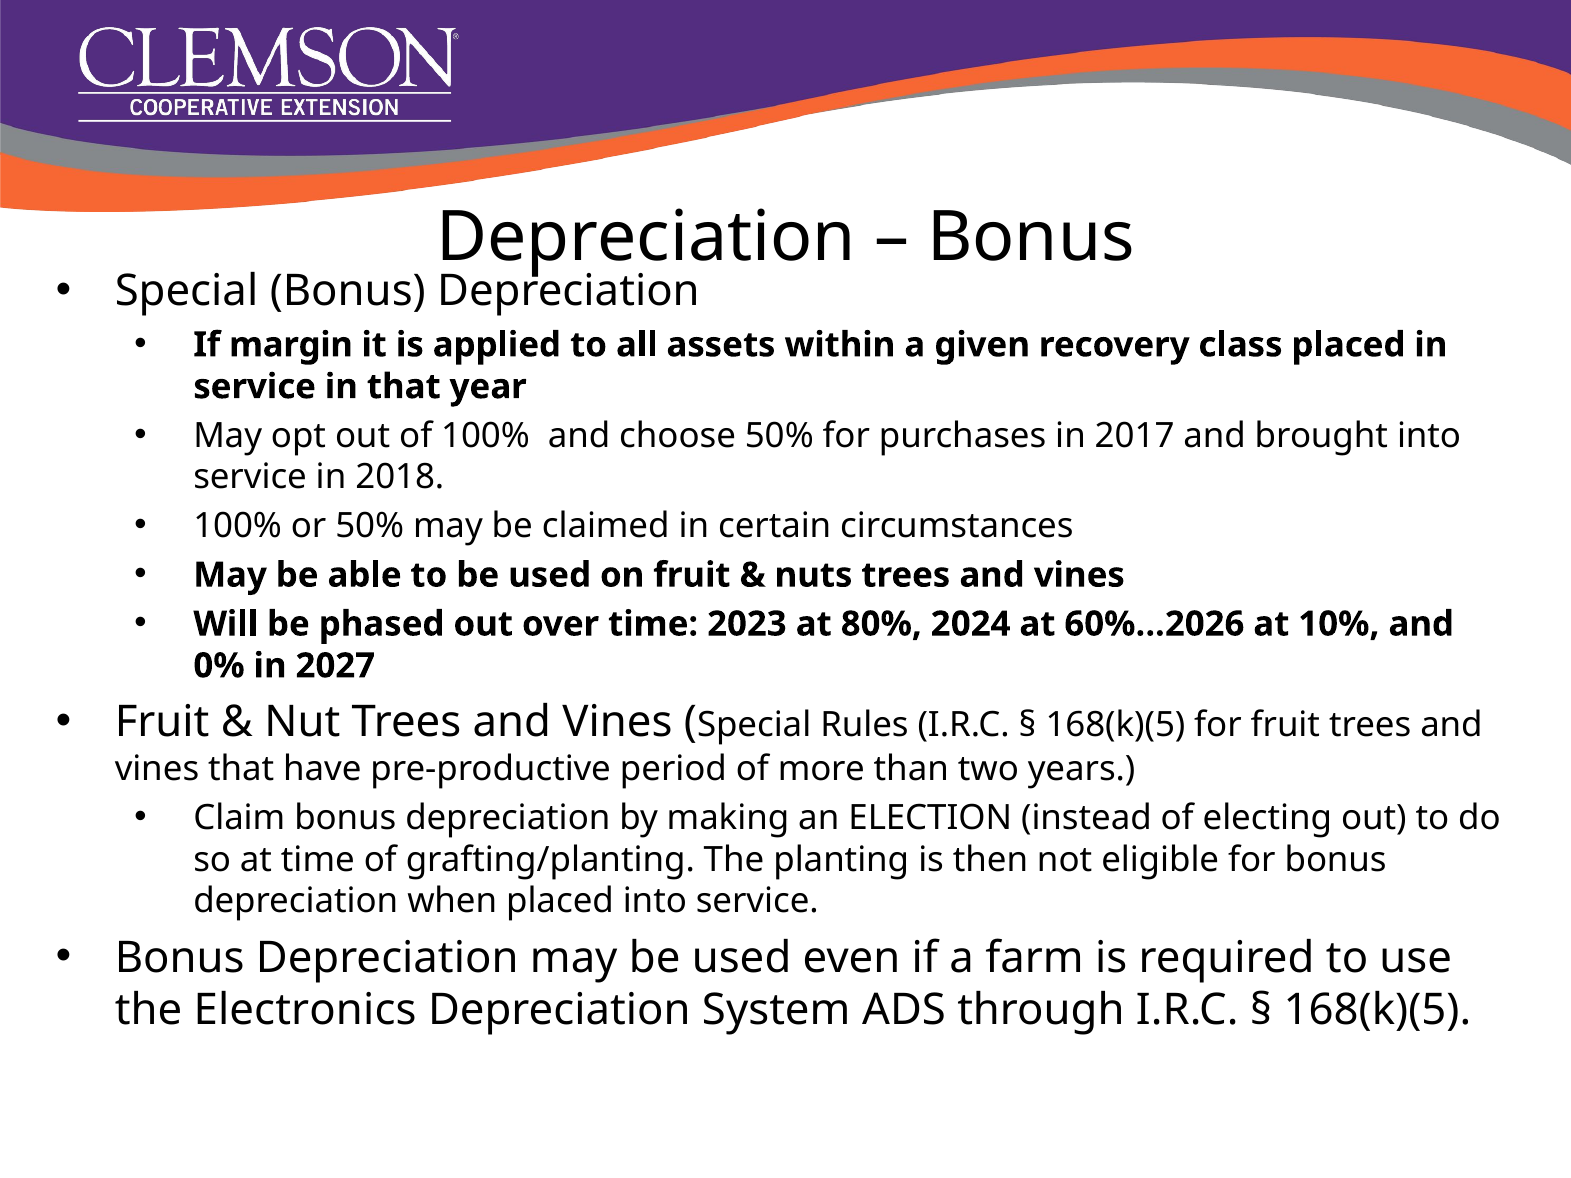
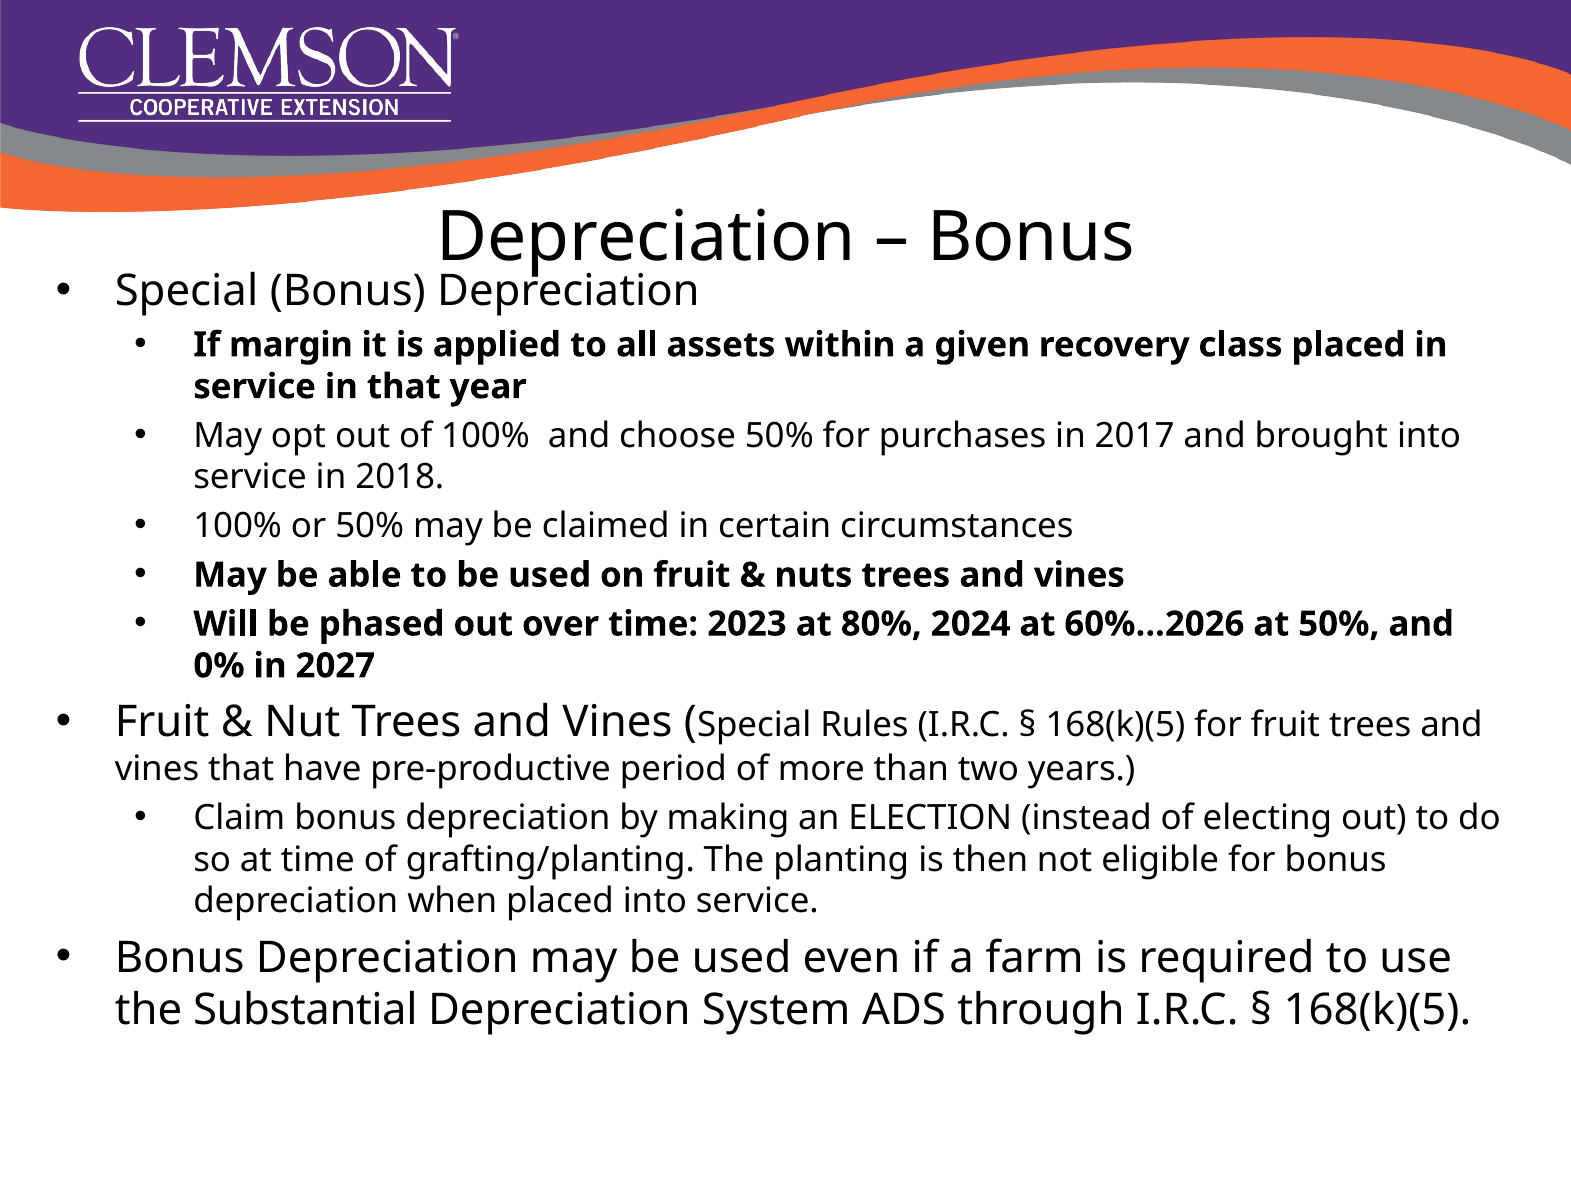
at 10%: 10% -> 50%
Electronics: Electronics -> Substantial
